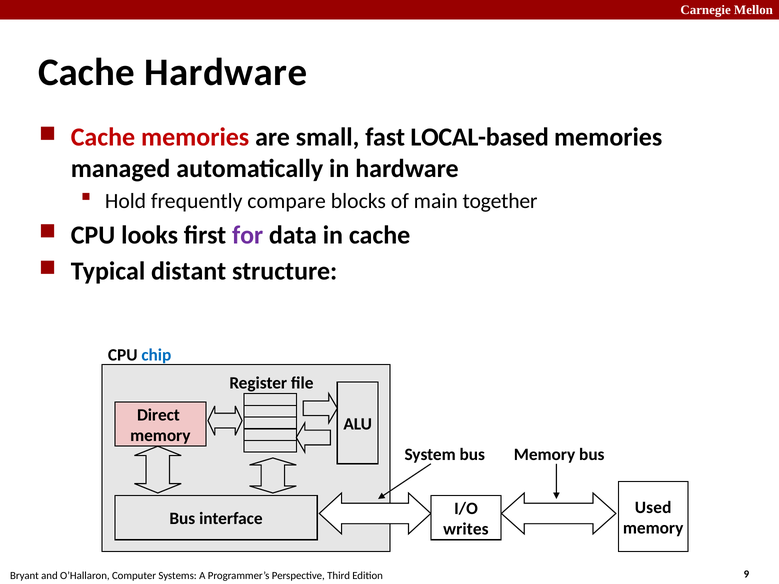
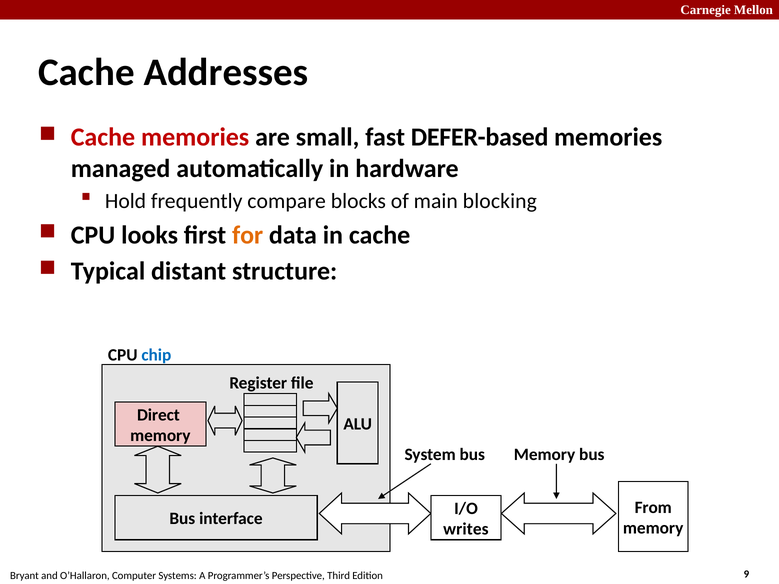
Cache Hardware: Hardware -> Addresses
LOCAL-based: LOCAL-based -> DEFER-based
together: together -> blocking
for colour: purple -> orange
Used: Used -> From
